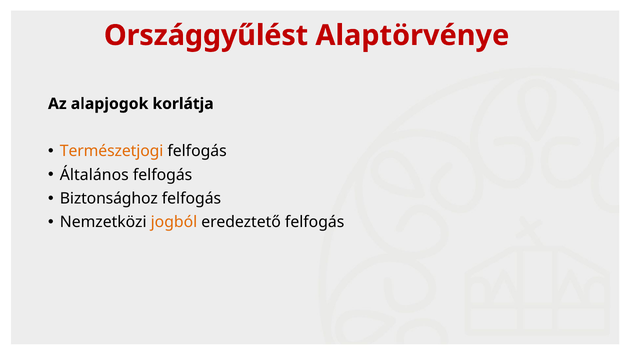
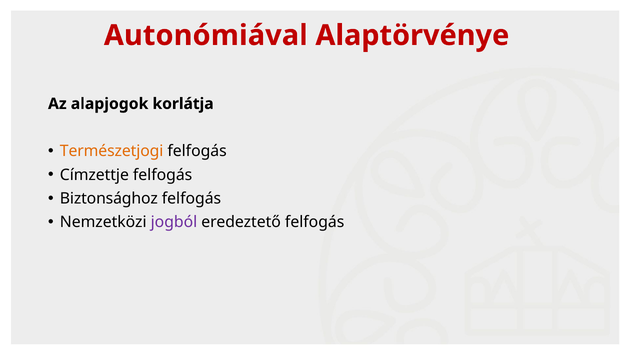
Országgyűlést: Országgyűlést -> Autonómiával
Általános: Általános -> Címzettje
jogból colour: orange -> purple
